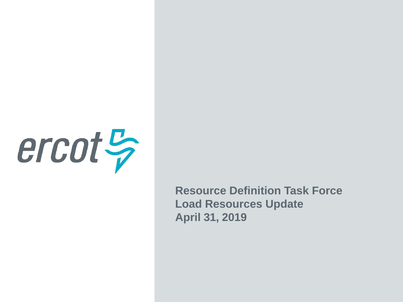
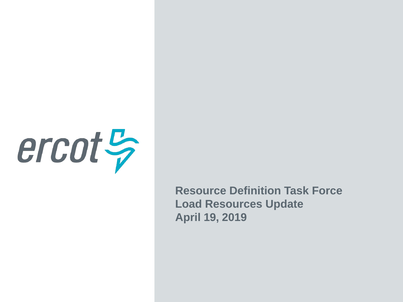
31: 31 -> 19
